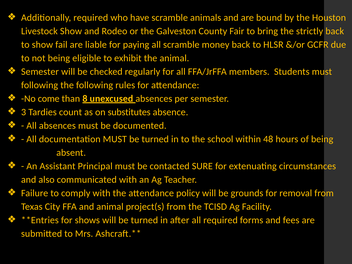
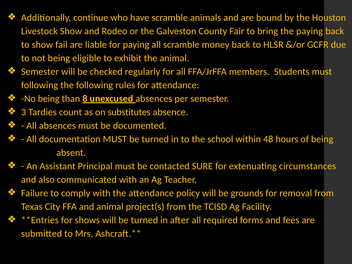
Additionally required: required -> continue
the strictly: strictly -> paying
No come: come -> being
